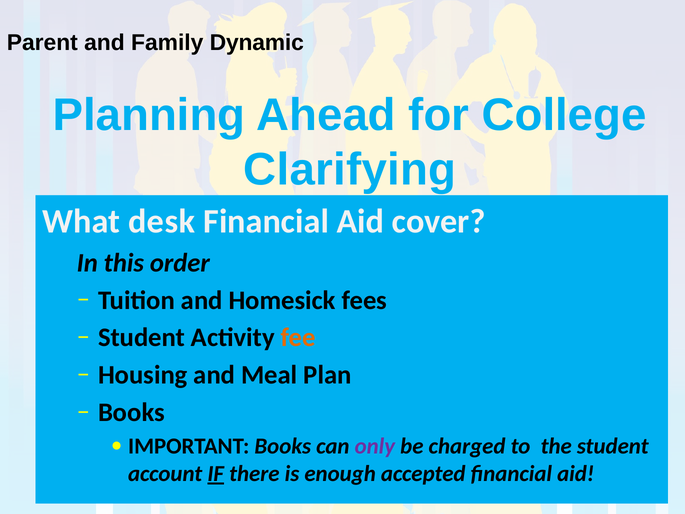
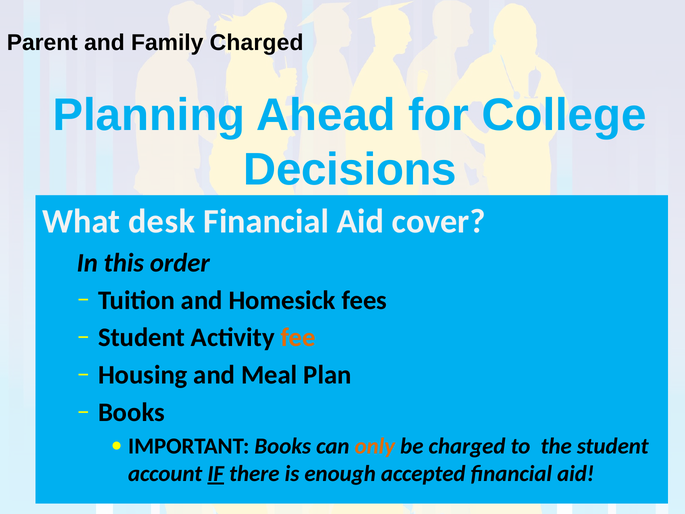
Family Dynamic: Dynamic -> Charged
Clarifying: Clarifying -> Decisions
only colour: purple -> orange
